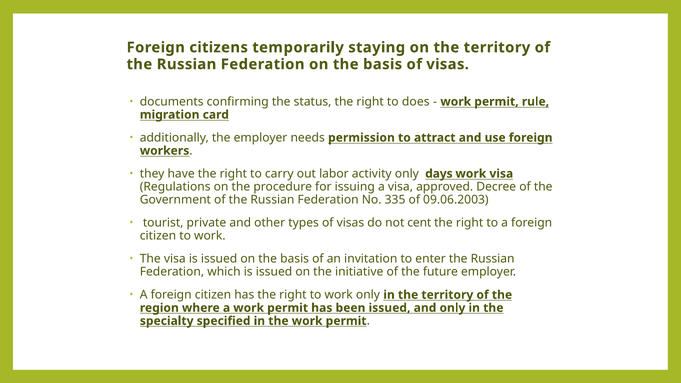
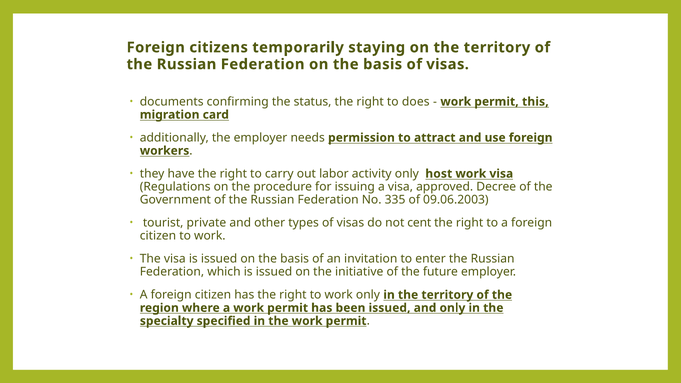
rule: rule -> this
days: days -> host
